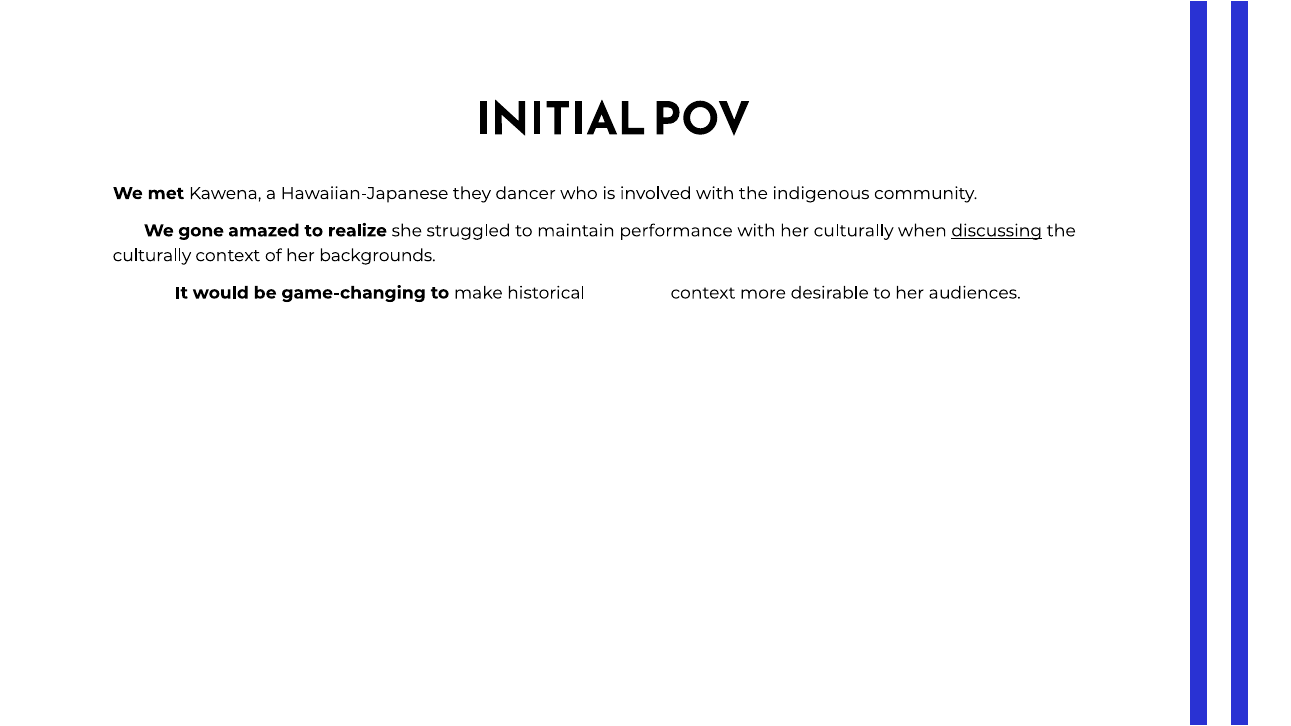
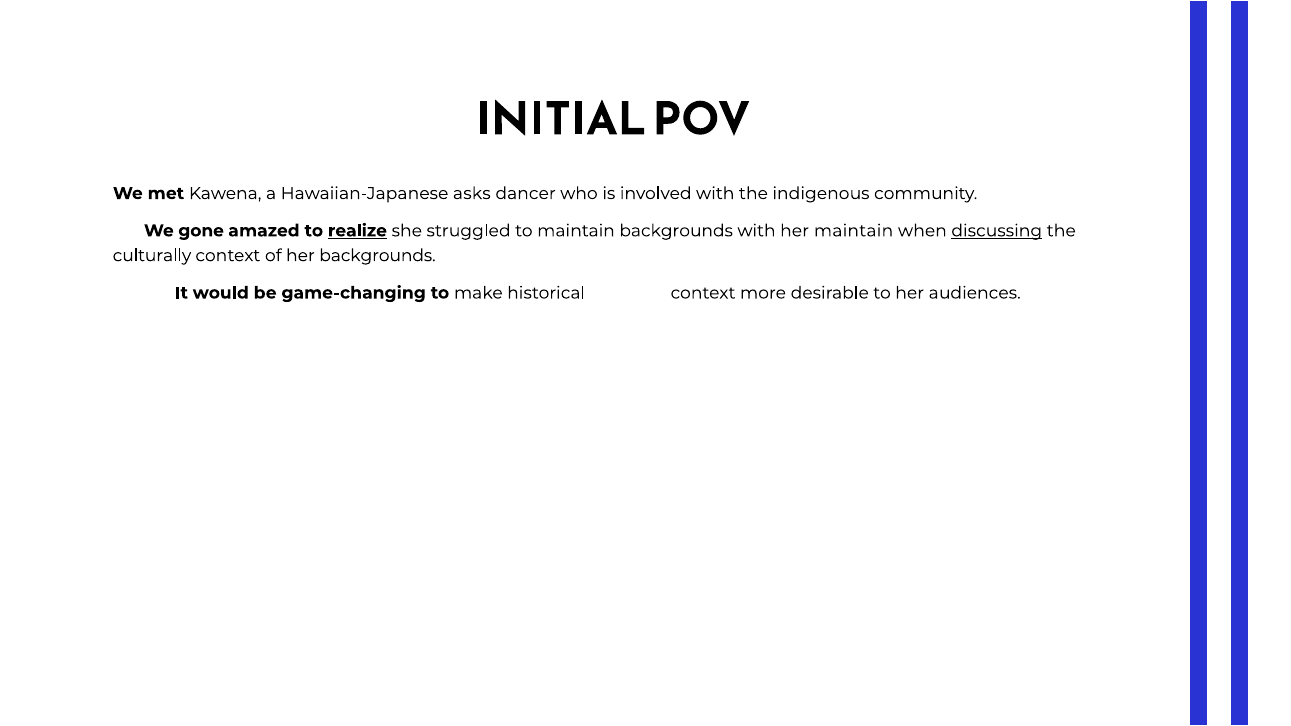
they: they -> asks
realize underline: none -> present
maintain performance: performance -> backgrounds
her culturally: culturally -> maintain
